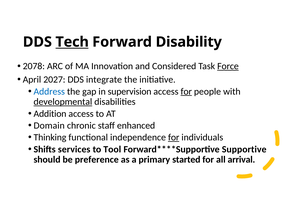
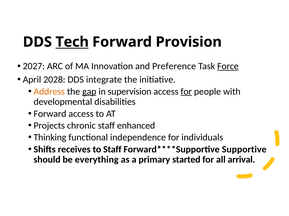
Disability: Disability -> Provision
2078: 2078 -> 2027
Considered: Considered -> Preference
2027: 2027 -> 2028
Address colour: blue -> orange
gap underline: none -> present
developmental underline: present -> none
Addition at (50, 114): Addition -> Forward
Domain: Domain -> Projects
for at (174, 138) underline: present -> none
services: services -> receives
to Tool: Tool -> Staff
preference: preference -> everything
